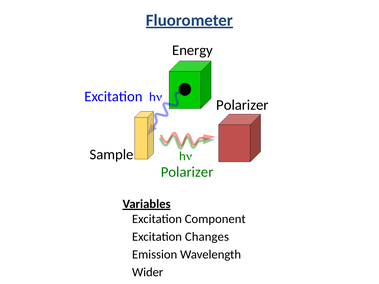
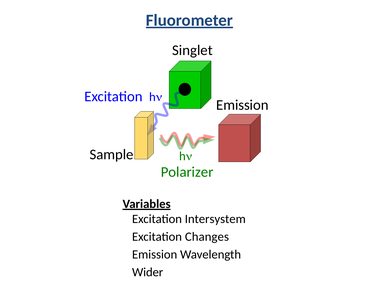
Energy: Energy -> Singlet
Polarizer at (242, 105): Polarizer -> Emission
Component: Component -> Intersystem
